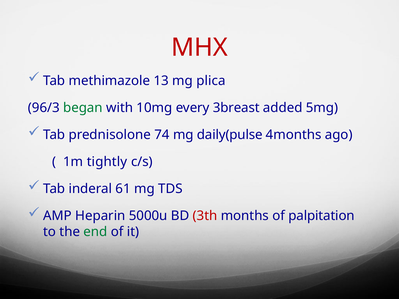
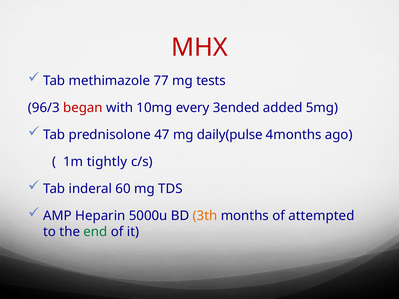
13: 13 -> 77
plica: plica -> tests
began colour: green -> red
3breast: 3breast -> 3ended
74: 74 -> 47
61: 61 -> 60
3th colour: red -> orange
palpitation: palpitation -> attempted
